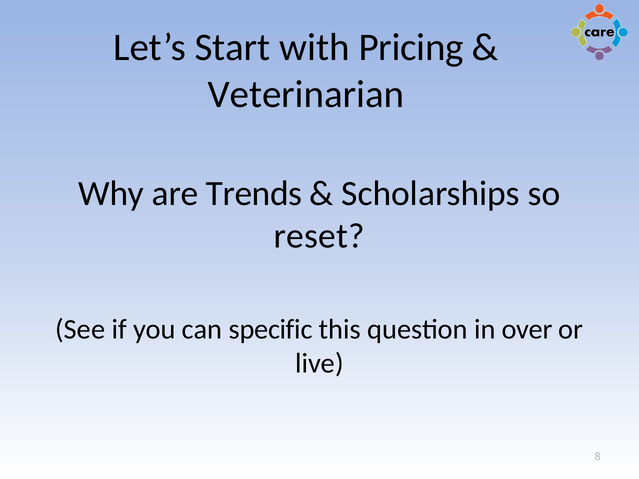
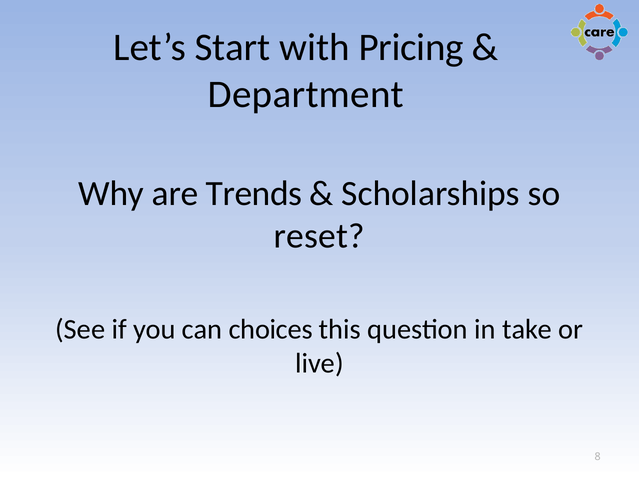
Veterinarian: Veterinarian -> Department
specific: specific -> choices
over: over -> take
